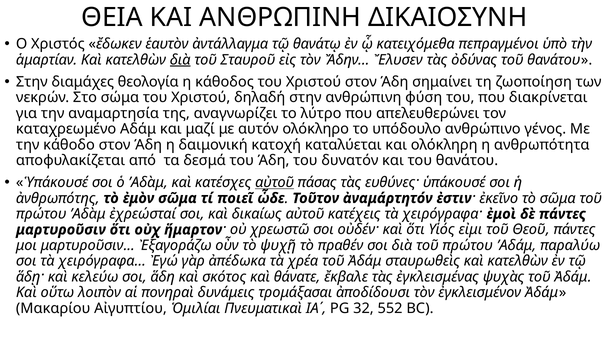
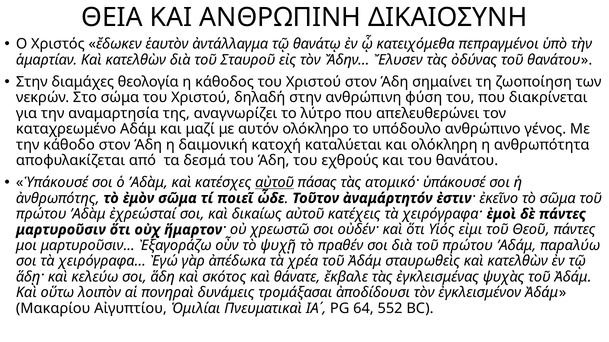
διὰ at (180, 60) underline: present -> none
δυνατόν: δυνατόν -> εχθρούς
ευθύνες·: ευθύνες· -> ατομικό·
32: 32 -> 64
